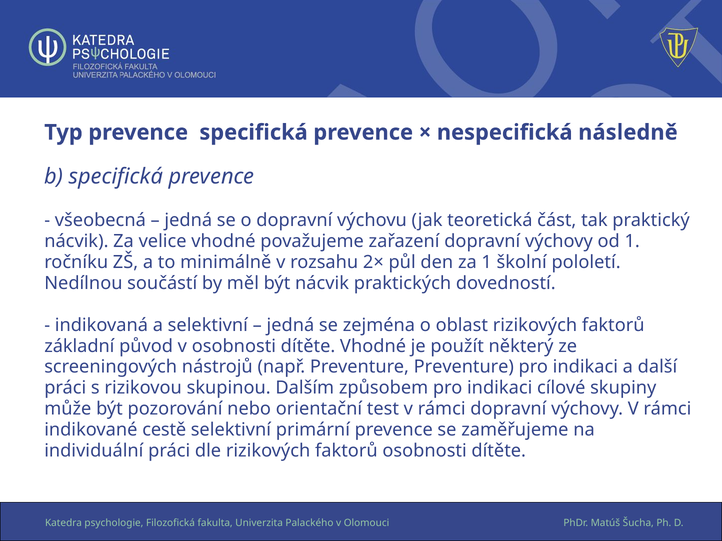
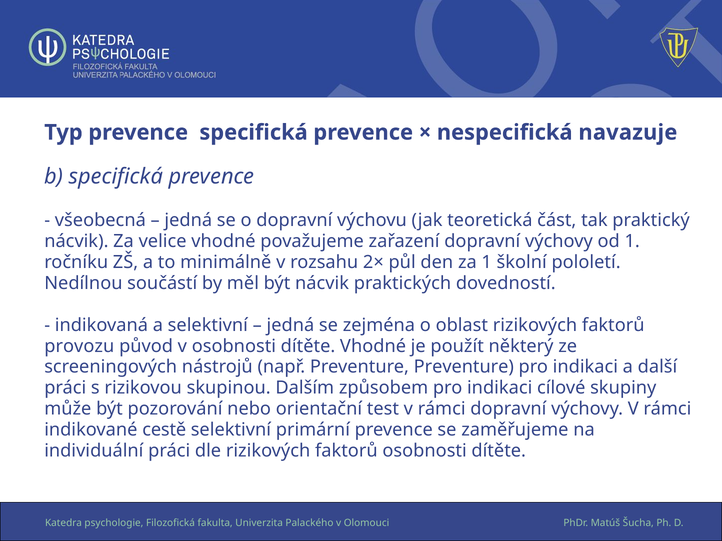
následně: následně -> navazuje
základní: základní -> provozu
